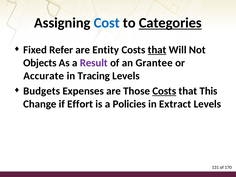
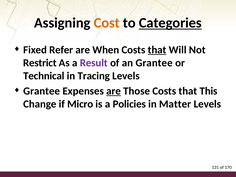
Cost colour: blue -> orange
Entity: Entity -> When
Objects: Objects -> Restrict
Accurate: Accurate -> Technical
Budgets at (42, 91): Budgets -> Grantee
are at (114, 91) underline: none -> present
Costs at (164, 91) underline: present -> none
Effort: Effort -> Micro
Extract: Extract -> Matter
